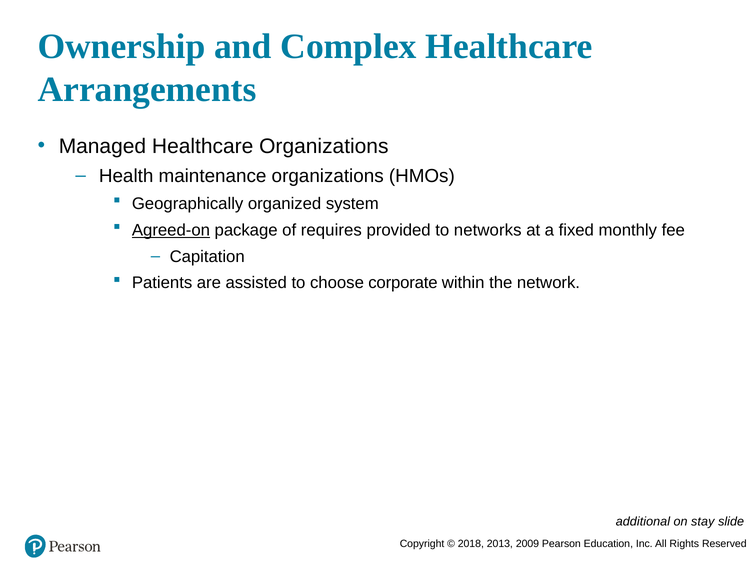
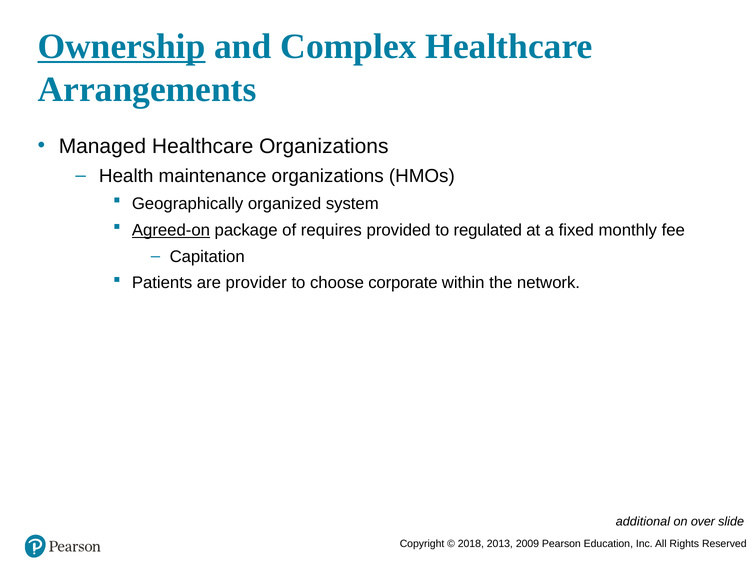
Ownership underline: none -> present
networks: networks -> regulated
assisted: assisted -> provider
stay: stay -> over
